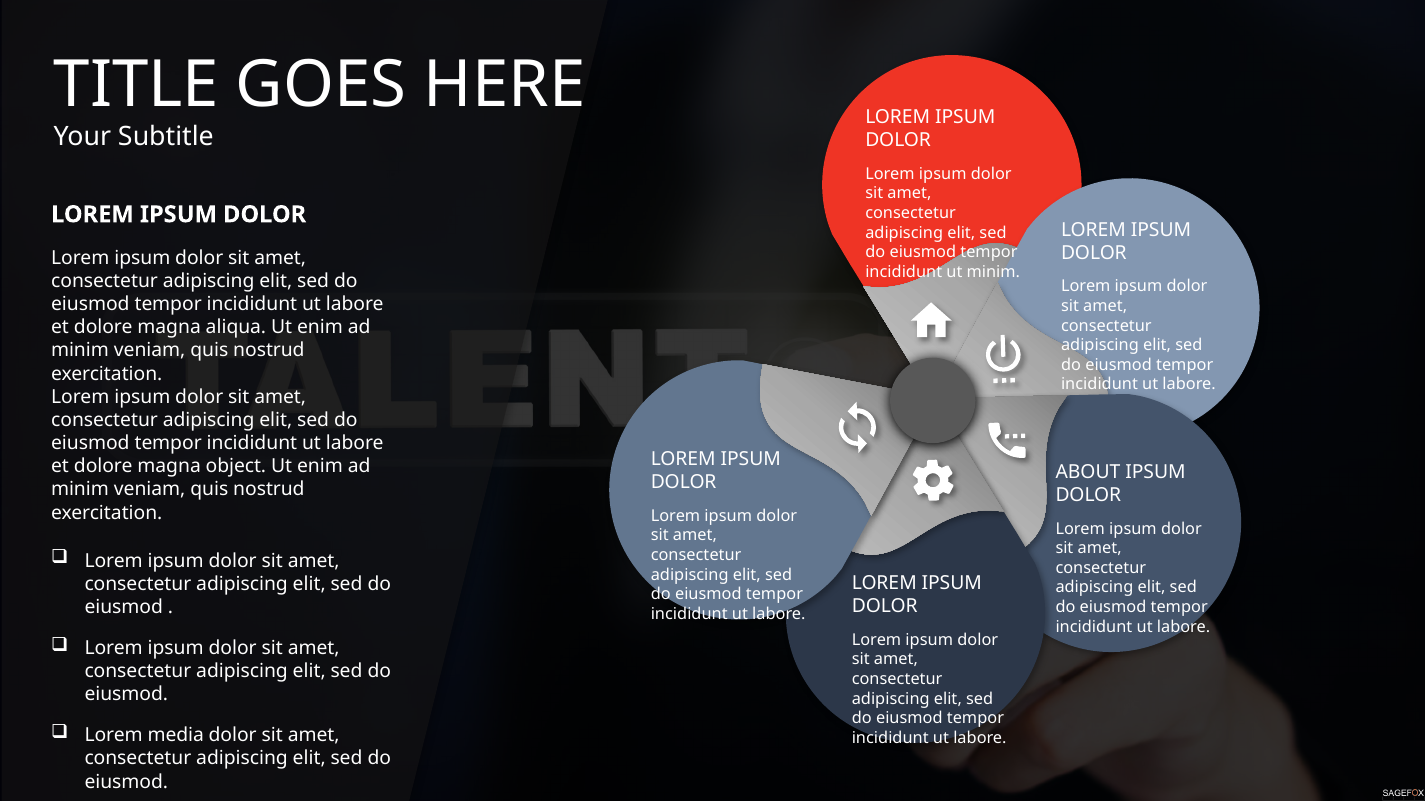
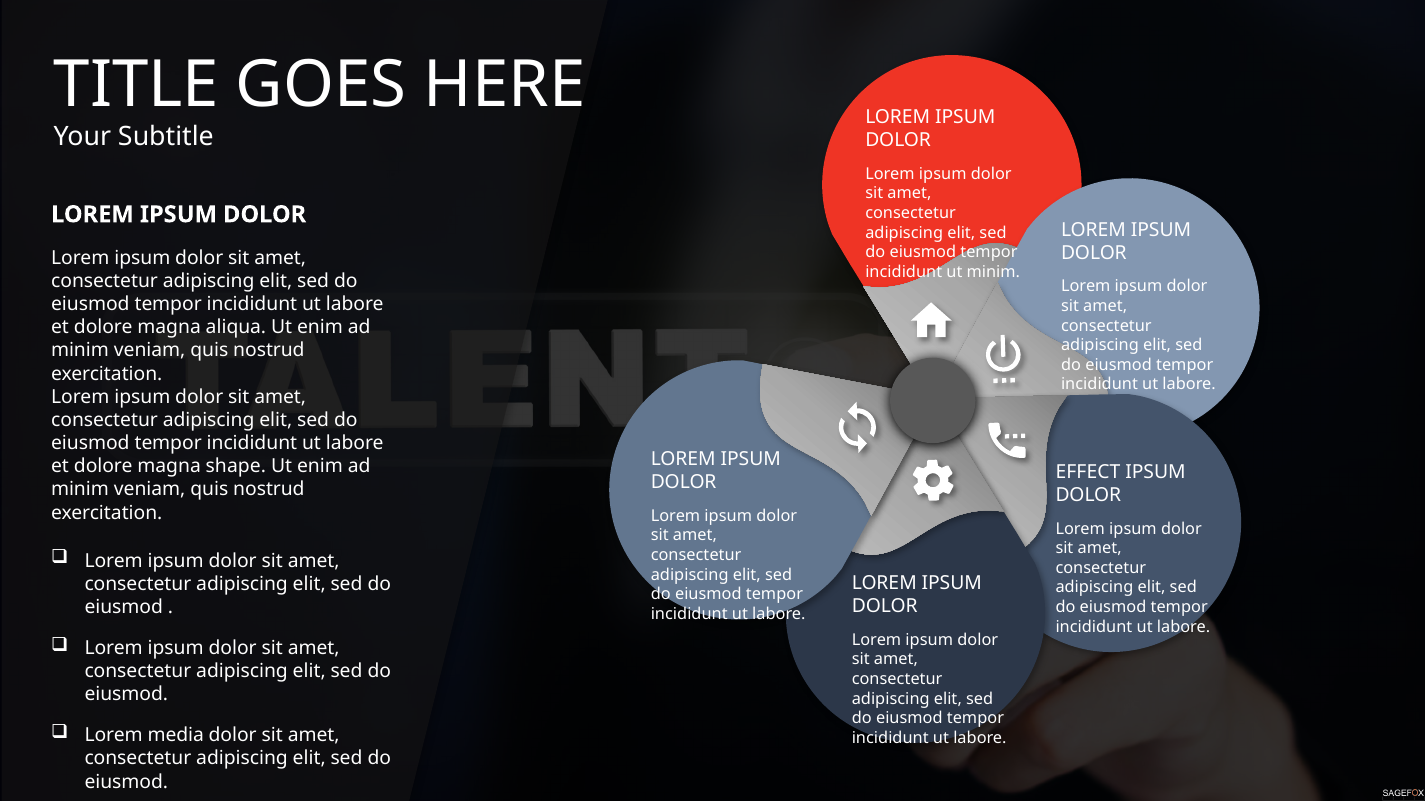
object: object -> shape
ABOUT: ABOUT -> EFFECT
